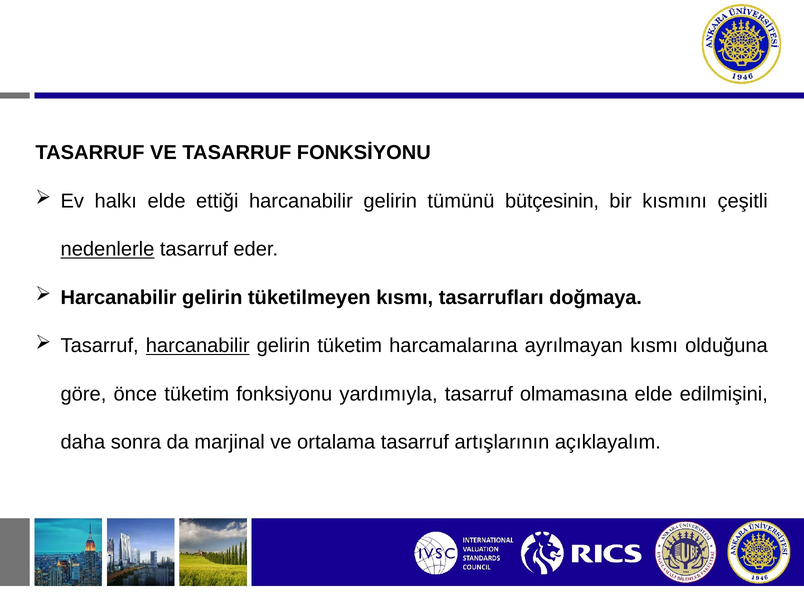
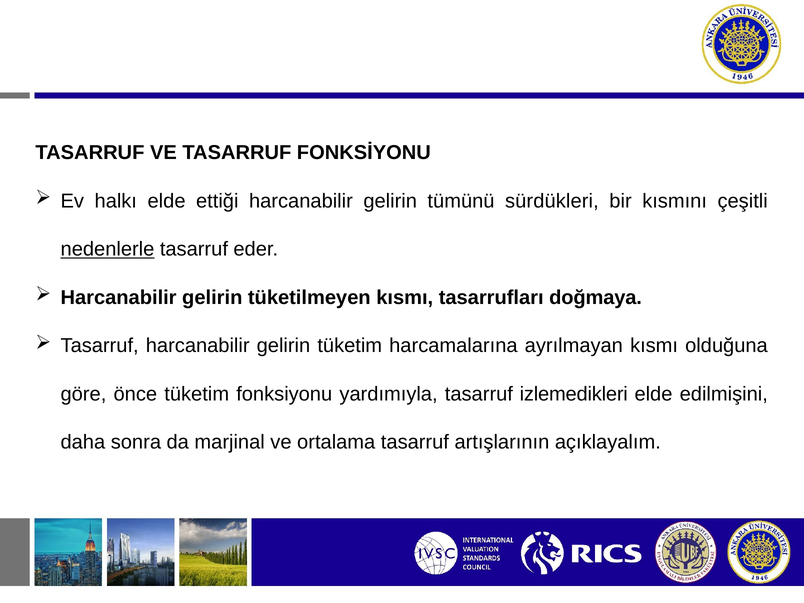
bütçesinin: bütçesinin -> sürdükleri
harcanabilir at (198, 346) underline: present -> none
olmamasına: olmamasına -> izlemedikleri
